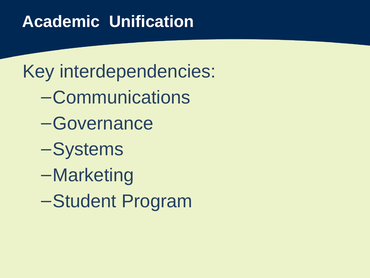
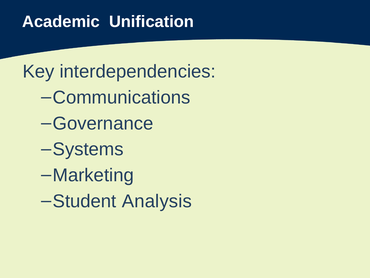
Program: Program -> Analysis
